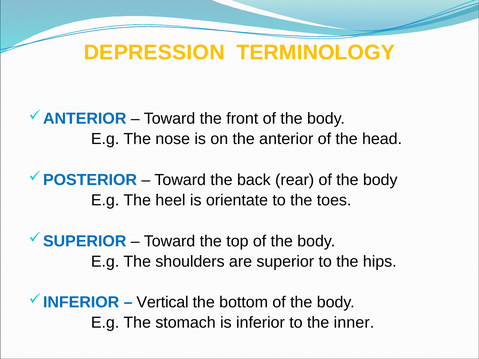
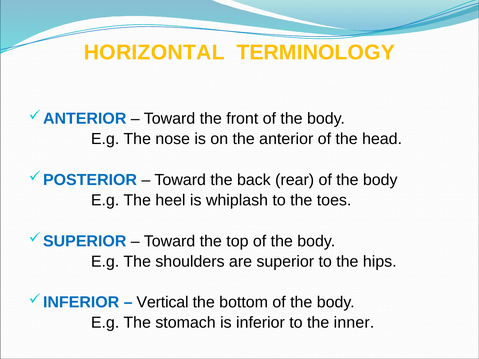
DEPRESSION: DEPRESSION -> HORIZONTAL
orientate: orientate -> whiplash
